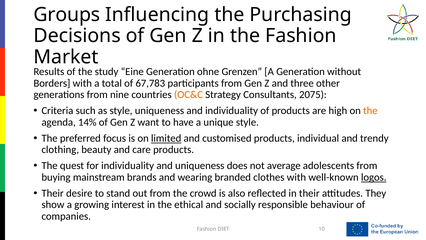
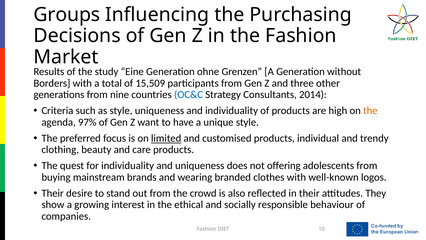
67,783: 67,783 -> 15,509
OC&C colour: orange -> blue
2075: 2075 -> 2014
14%: 14% -> 97%
average: average -> offering
logos underline: present -> none
